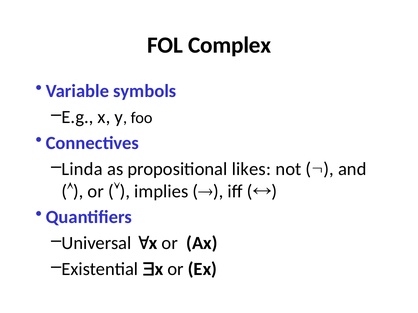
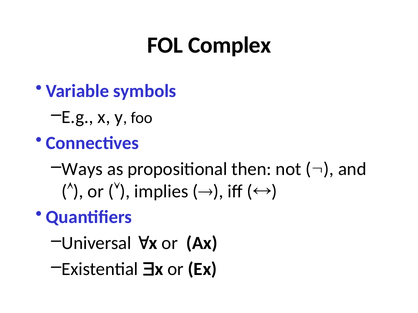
Linda: Linda -> Ways
likes: likes -> then
